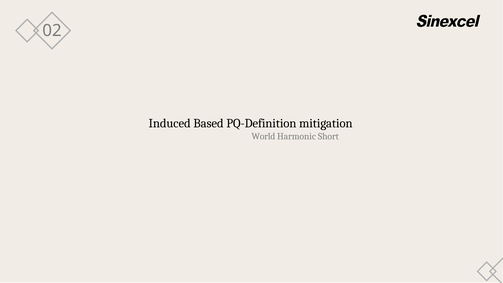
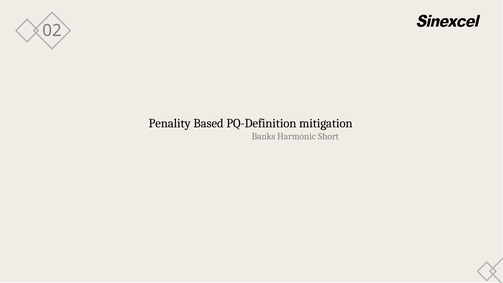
Induced: Induced -> Penality
World: World -> Banks
